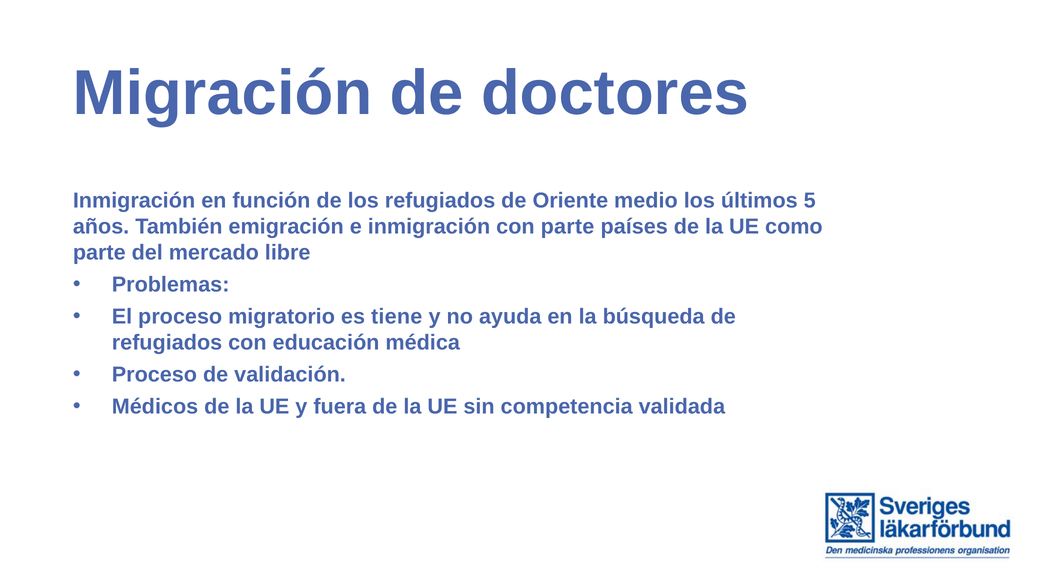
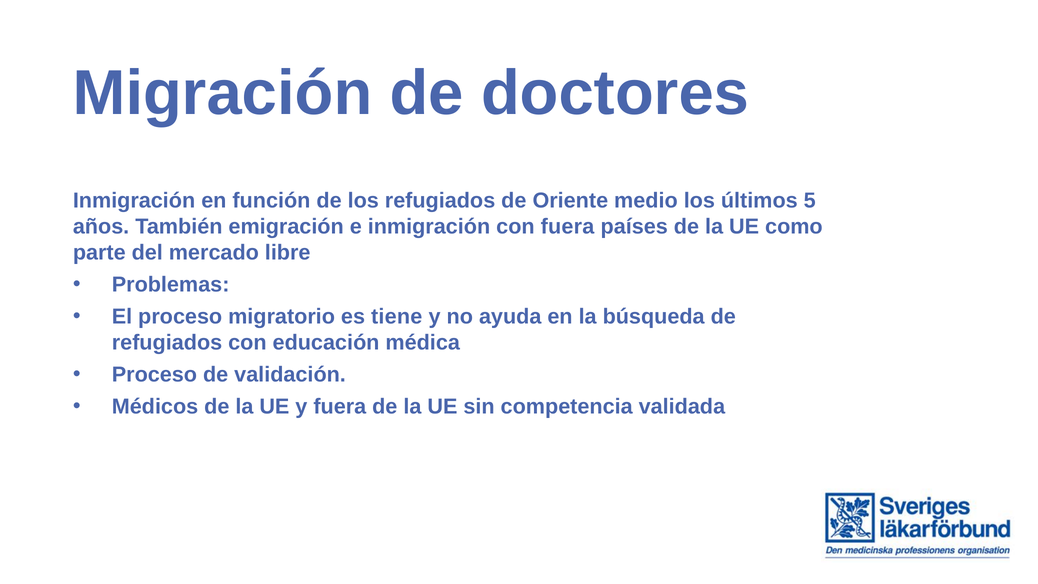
con parte: parte -> fuera
